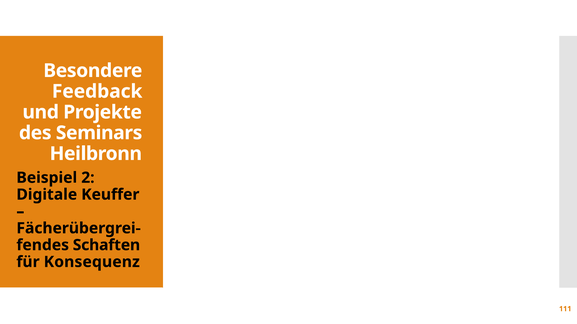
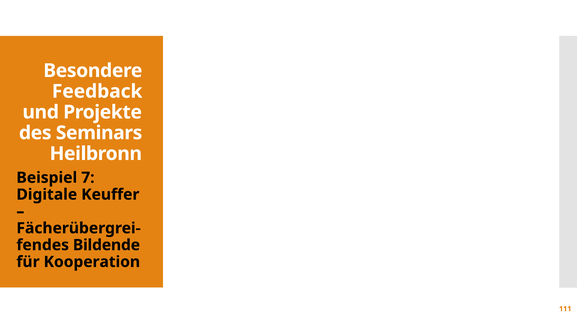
2: 2 -> 7
Schaften: Schaften -> Bildende
Konsequenz: Konsequenz -> Kooperation
